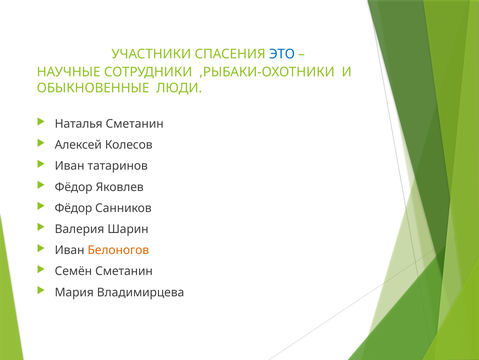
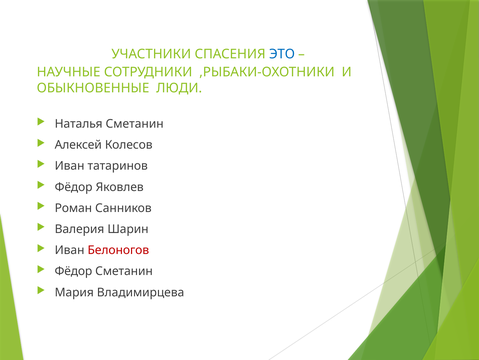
Фёдор at (73, 208): Фёдор -> Роман
Белоногов colour: orange -> red
Семён at (73, 271): Семён -> Фёдор
